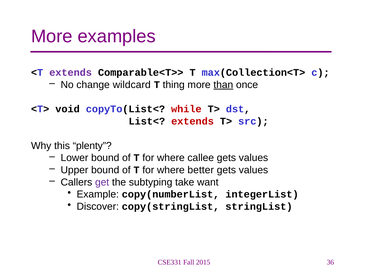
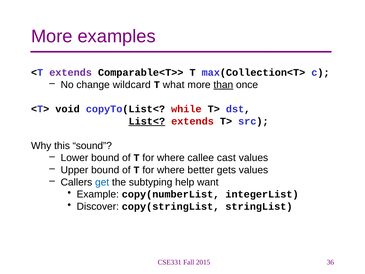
thing: thing -> what
List< underline: none -> present
plenty: plenty -> sound
callee gets: gets -> cast
get colour: purple -> blue
take: take -> help
